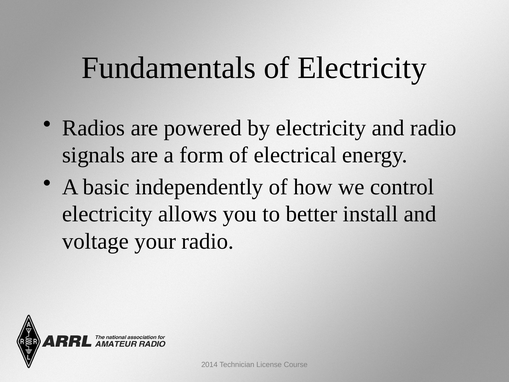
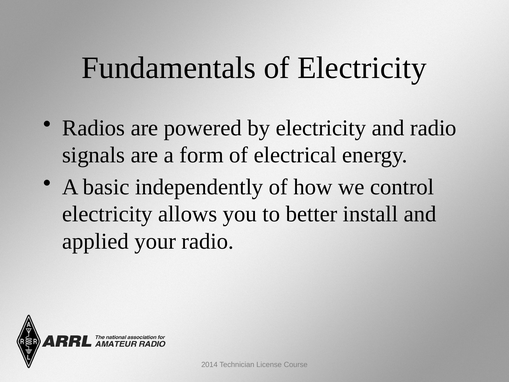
voltage: voltage -> applied
